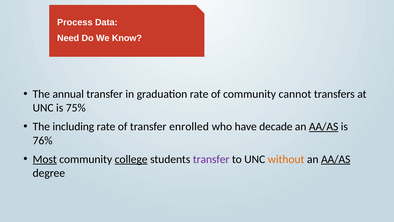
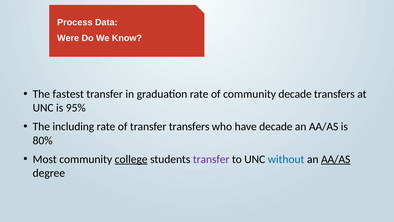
Need: Need -> Were
annual: annual -> fastest
community cannot: cannot -> decade
75%: 75% -> 95%
transfer enrolled: enrolled -> transfers
AA/AS at (324, 126) underline: present -> none
76%: 76% -> 80%
Most underline: present -> none
without colour: orange -> blue
